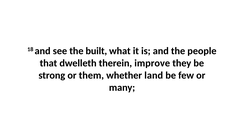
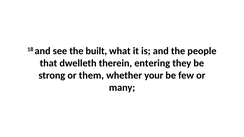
improve: improve -> entering
land: land -> your
